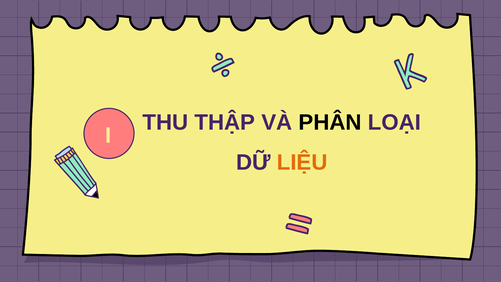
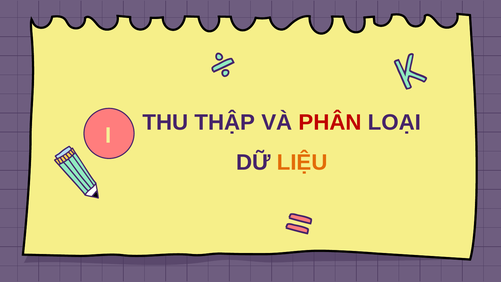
PHÂN colour: black -> red
